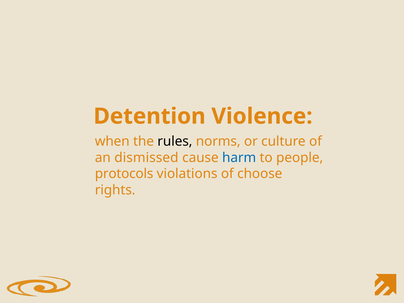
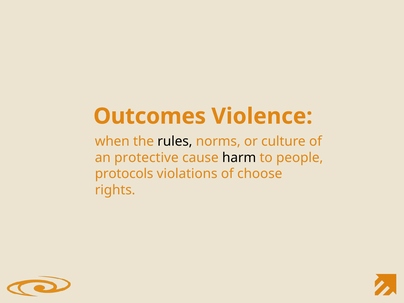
Detention: Detention -> Outcomes
dismissed: dismissed -> protective
harm colour: blue -> black
